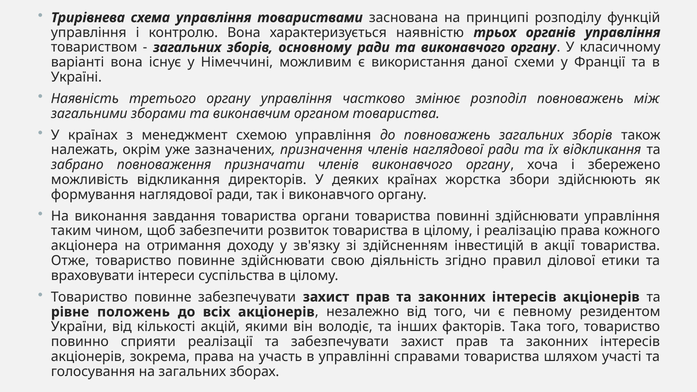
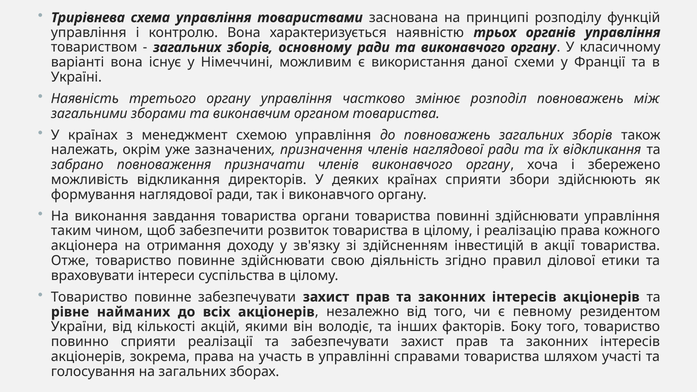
країнах жорстка: жорстка -> сприяти
положень: положень -> найманих
Така: Така -> Боку
